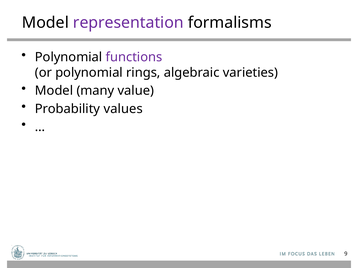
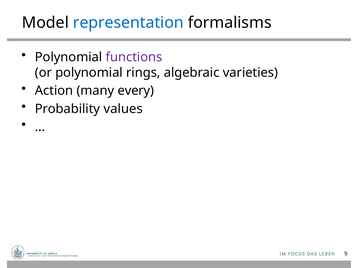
representation colour: purple -> blue
Model at (54, 91): Model -> Action
value: value -> every
